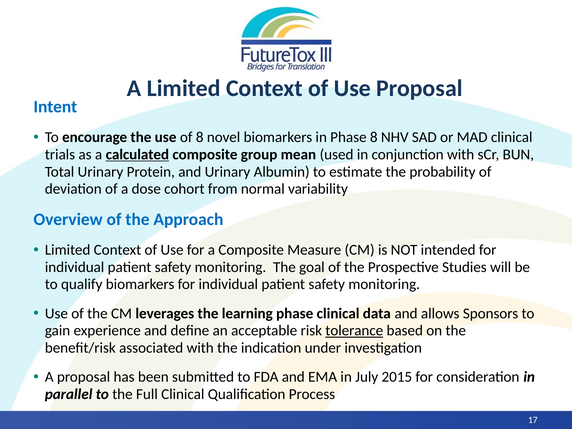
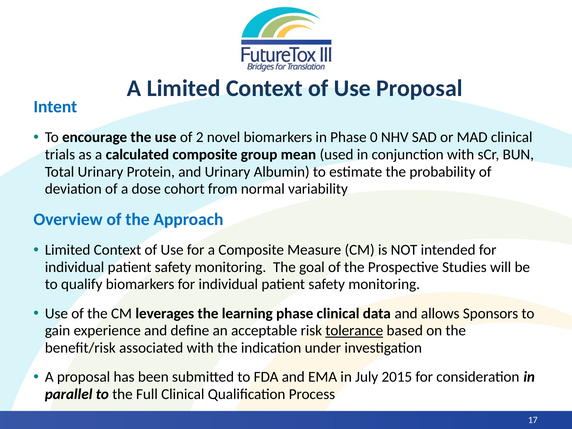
of 8: 8 -> 2
Phase 8: 8 -> 0
calculated underline: present -> none
